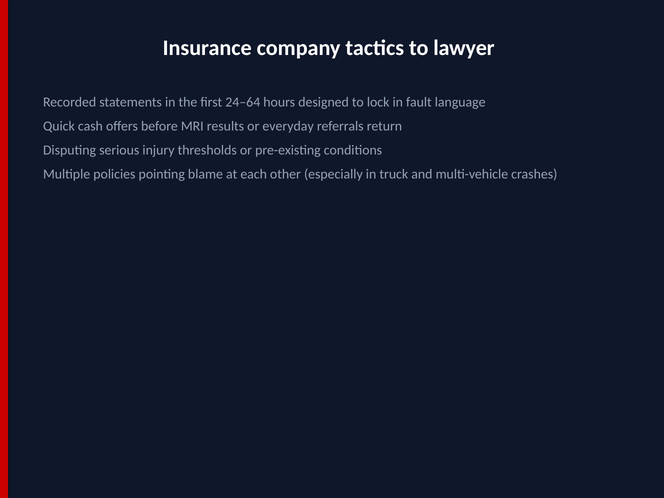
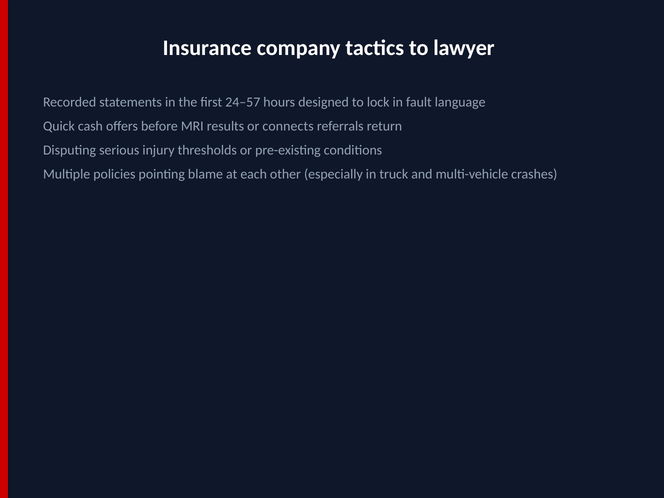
24–64: 24–64 -> 24–57
everyday: everyday -> connects
